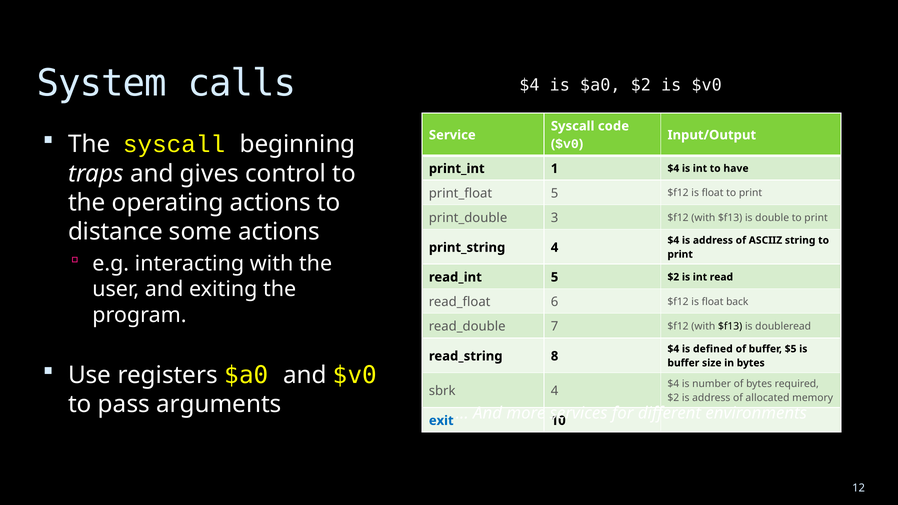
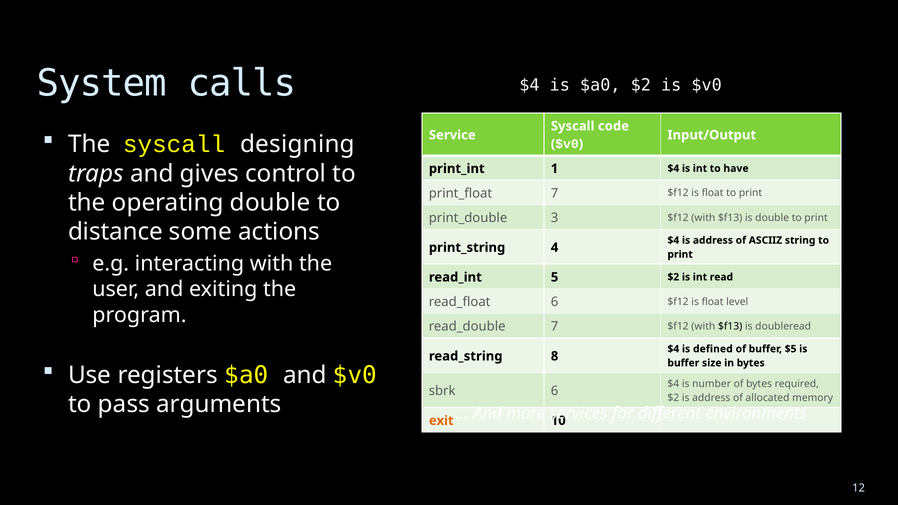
beginning: beginning -> designing
5 at (555, 193): 5 -> 7
operating actions: actions -> double
back: back -> level
sbrk 4: 4 -> 6
exit colour: blue -> orange
